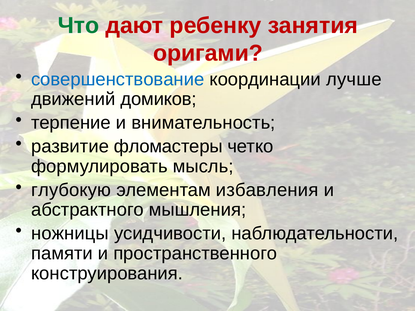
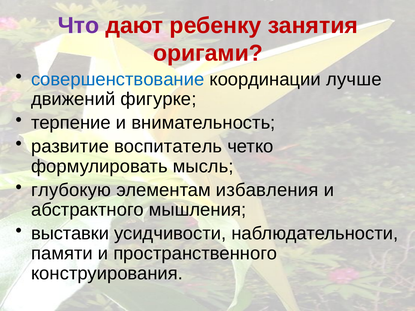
Что colour: green -> purple
домиков: домиков -> фигурке
фломастеры: фломастеры -> воспитатель
ножницы: ножницы -> выставки
